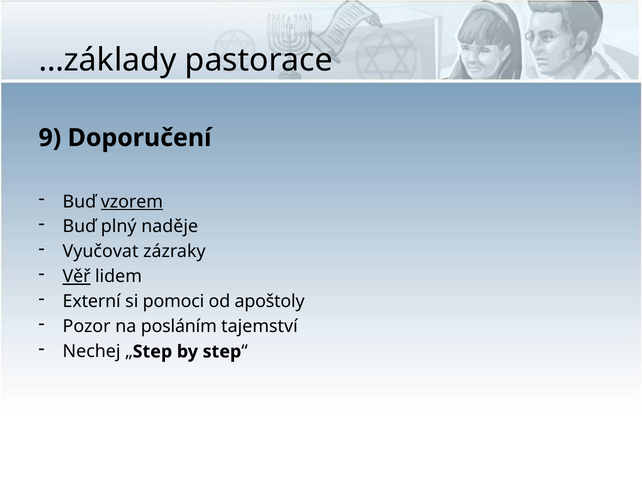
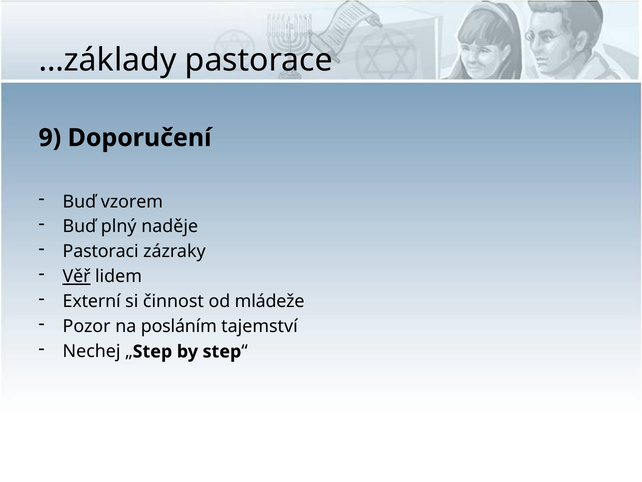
vzorem underline: present -> none
Vyučovat: Vyučovat -> Pastoraci
pomoci: pomoci -> činnost
apoštoly: apoštoly -> mládeže
